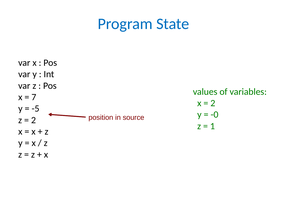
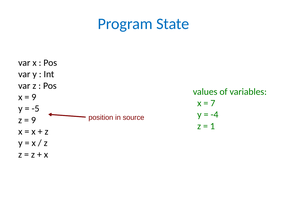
7 at (34, 97): 7 -> 9
2 at (213, 103): 2 -> 7
-0: -0 -> -4
2 at (33, 120): 2 -> 9
